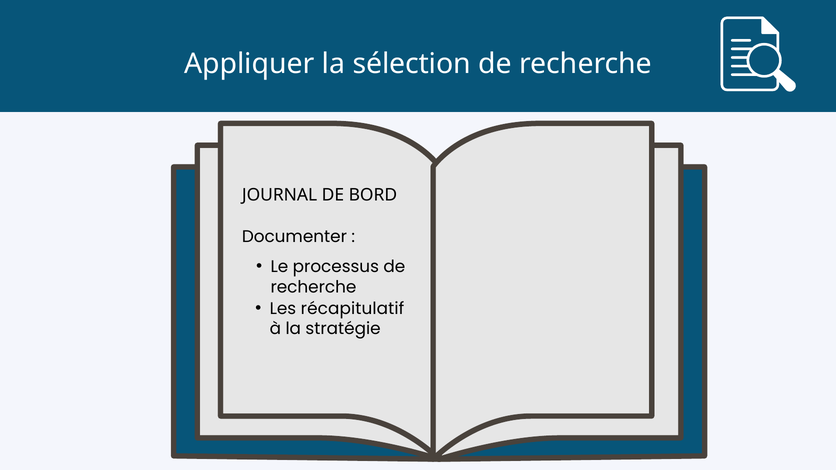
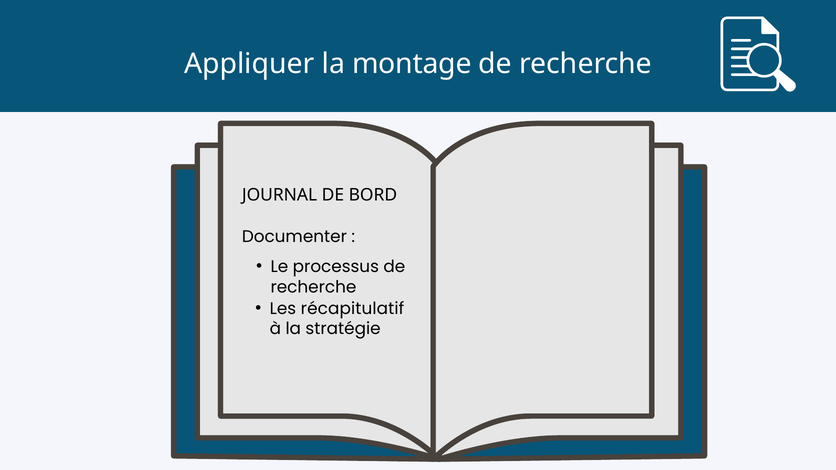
sélection: sélection -> montage
